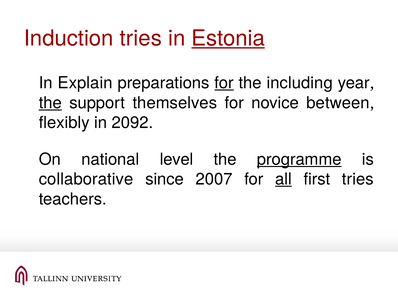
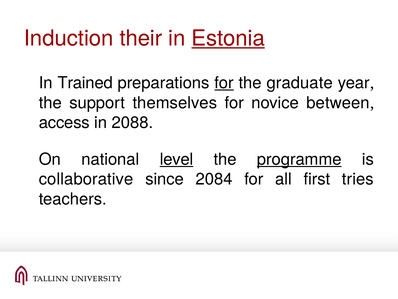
Induction tries: tries -> their
Explain: Explain -> Trained
including: including -> graduate
the at (50, 103) underline: present -> none
flexibly: flexibly -> access
2092: 2092 -> 2088
level underline: none -> present
2007: 2007 -> 2084
all underline: present -> none
